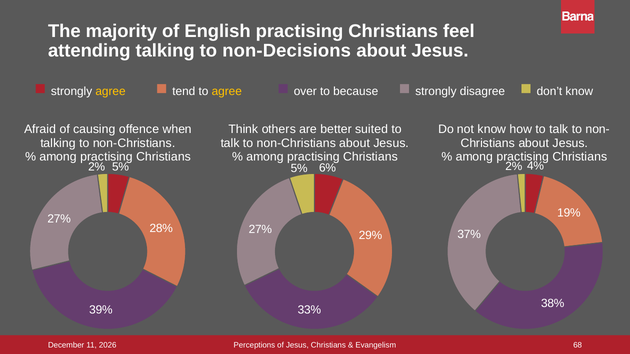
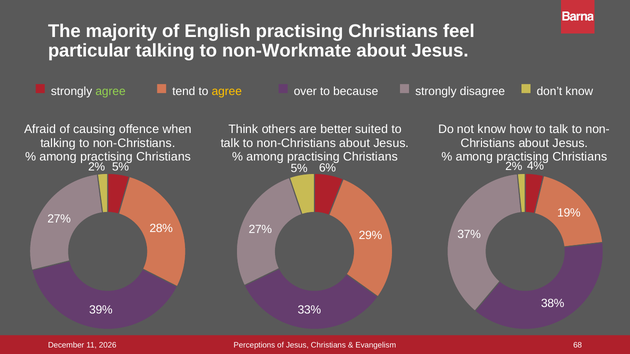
attending: attending -> particular
non-Decisions: non-Decisions -> non-Workmate
agree at (111, 91) colour: yellow -> light green
